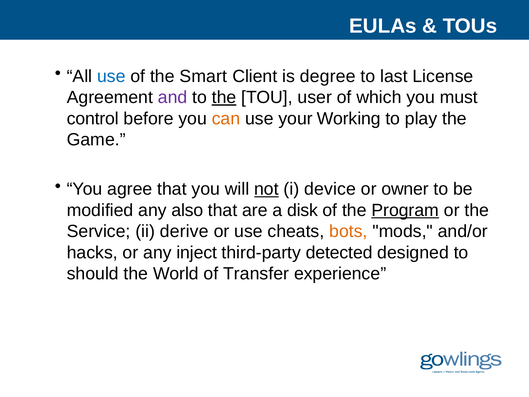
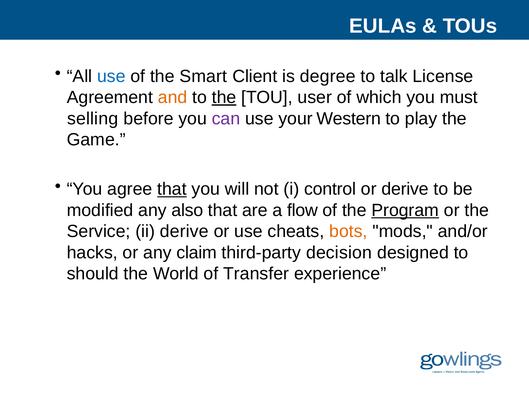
last: last -> talk
and colour: purple -> orange
control: control -> selling
can colour: orange -> purple
Working: Working -> Western
that at (172, 189) underline: none -> present
not underline: present -> none
device: device -> control
or owner: owner -> derive
disk: disk -> flow
inject: inject -> claim
detected: detected -> decision
